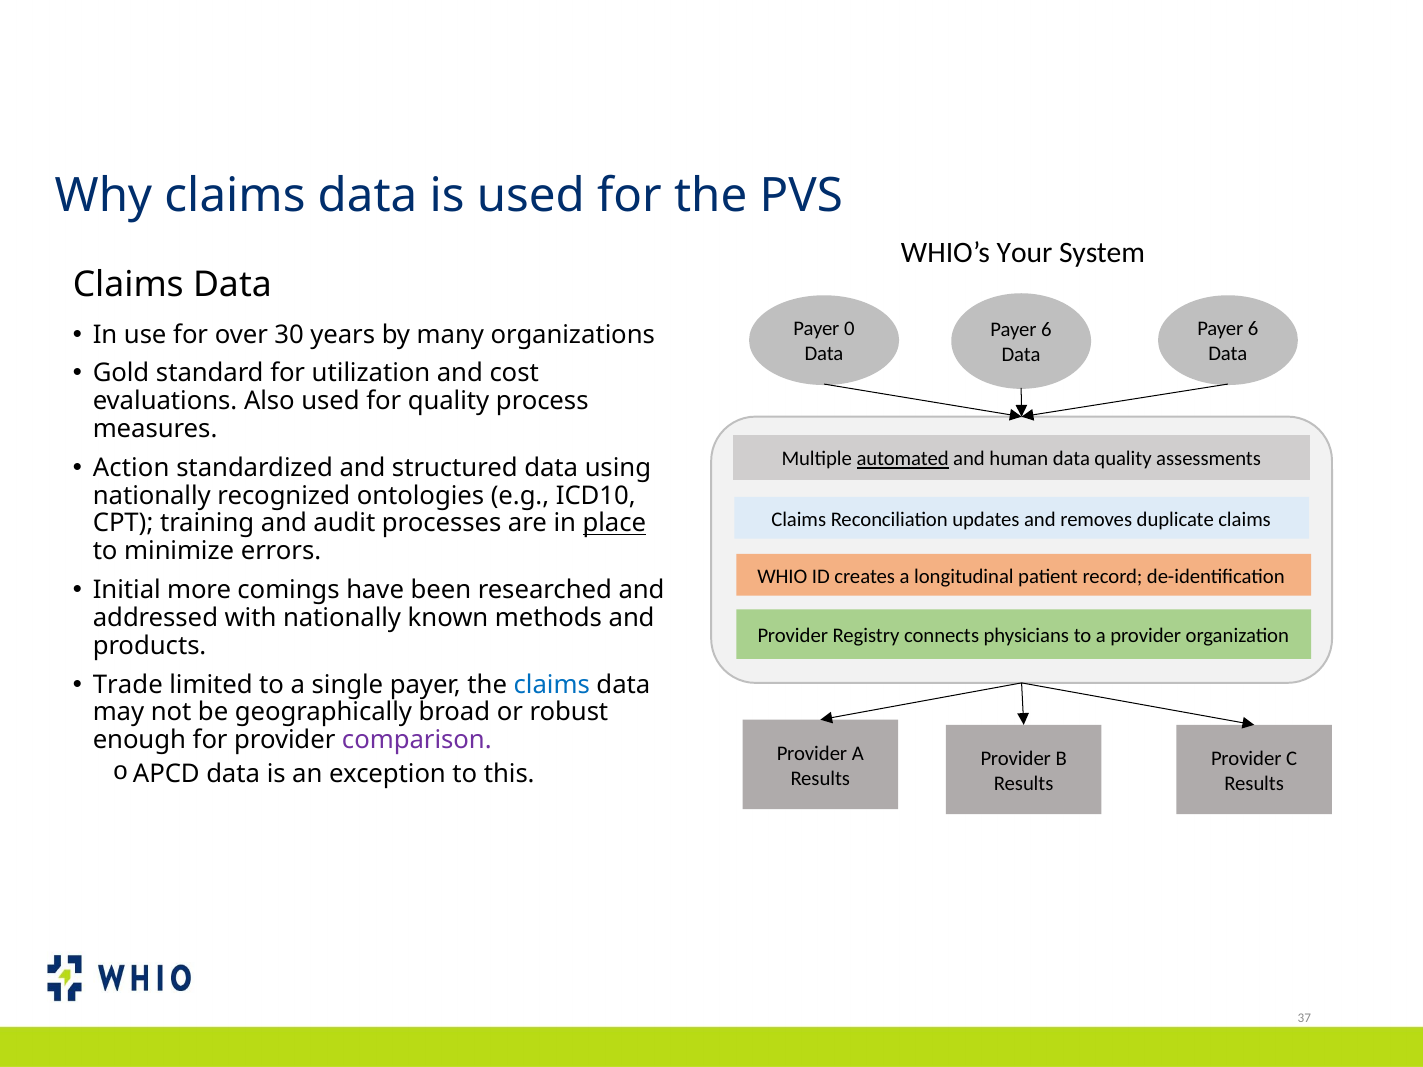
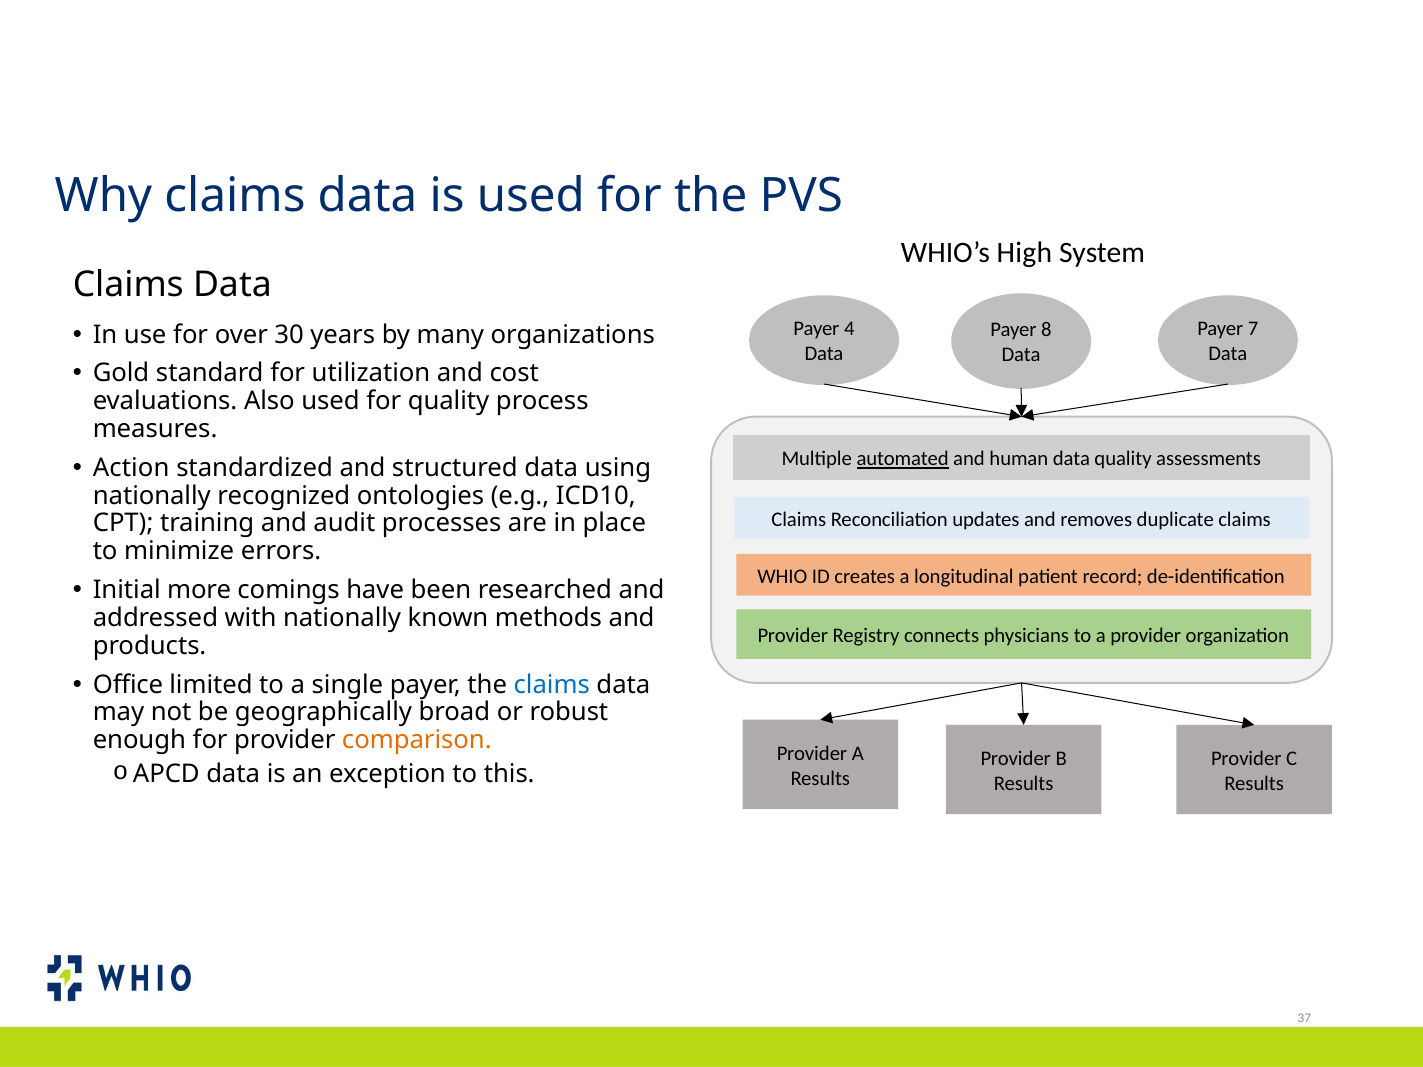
Your: Your -> High
0: 0 -> 4
6 at (1253, 329): 6 -> 7
6 at (1046, 330): 6 -> 8
place underline: present -> none
Trade: Trade -> Office
comparison colour: purple -> orange
